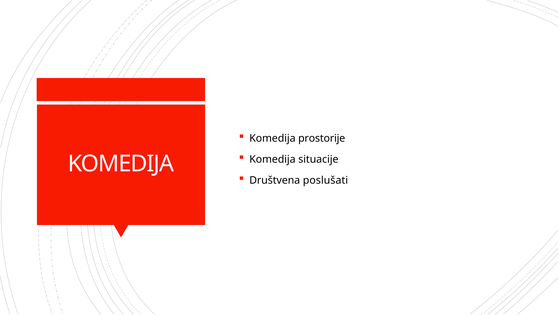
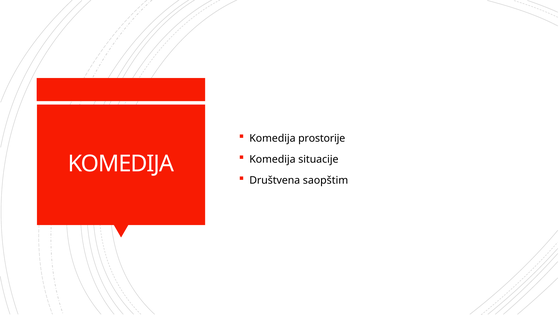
poslušati: poslušati -> saopštim
